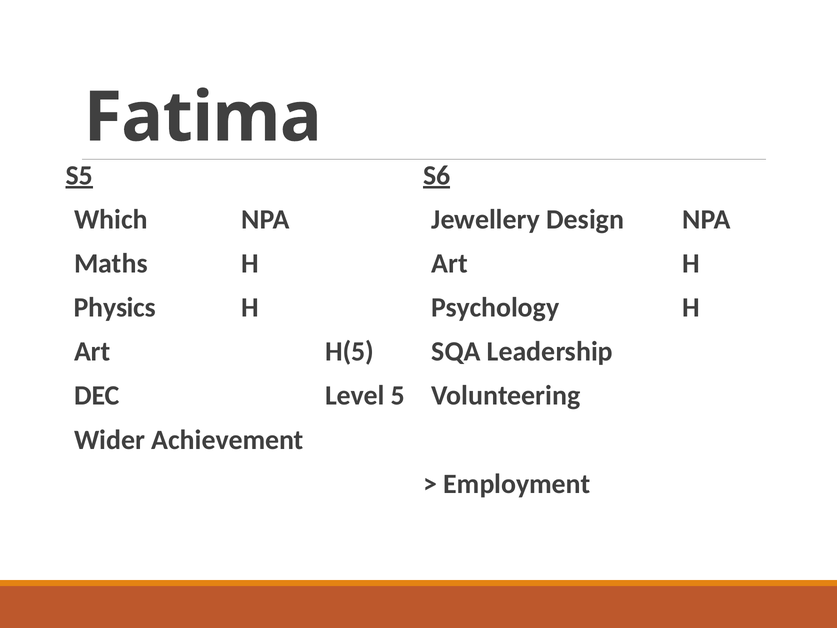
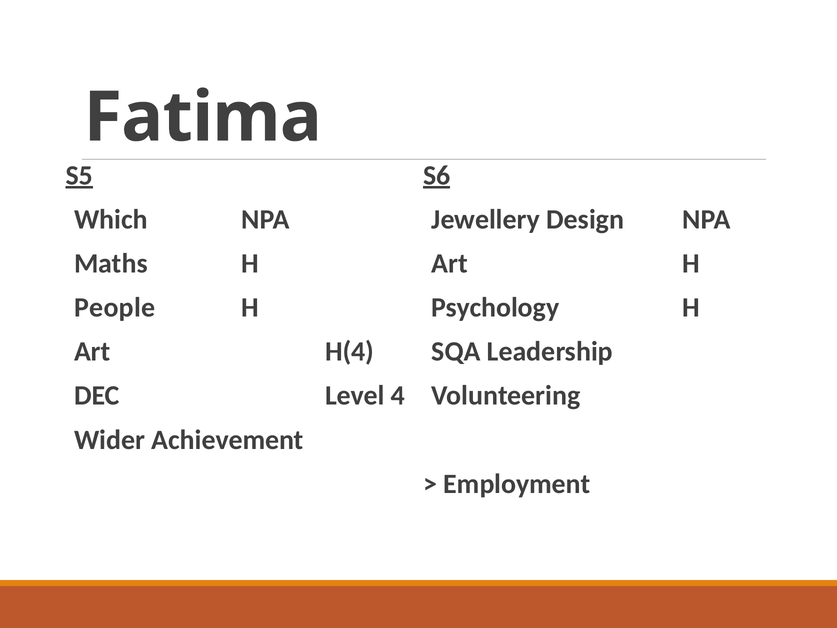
Physics: Physics -> People
H(5: H(5 -> H(4
5: 5 -> 4
